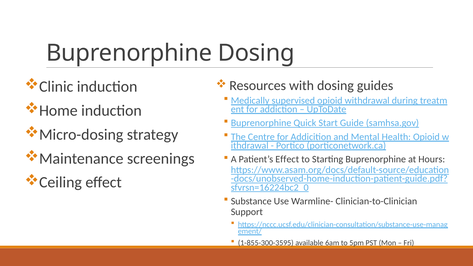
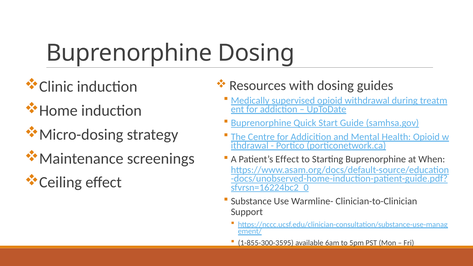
Hours: Hours -> When
